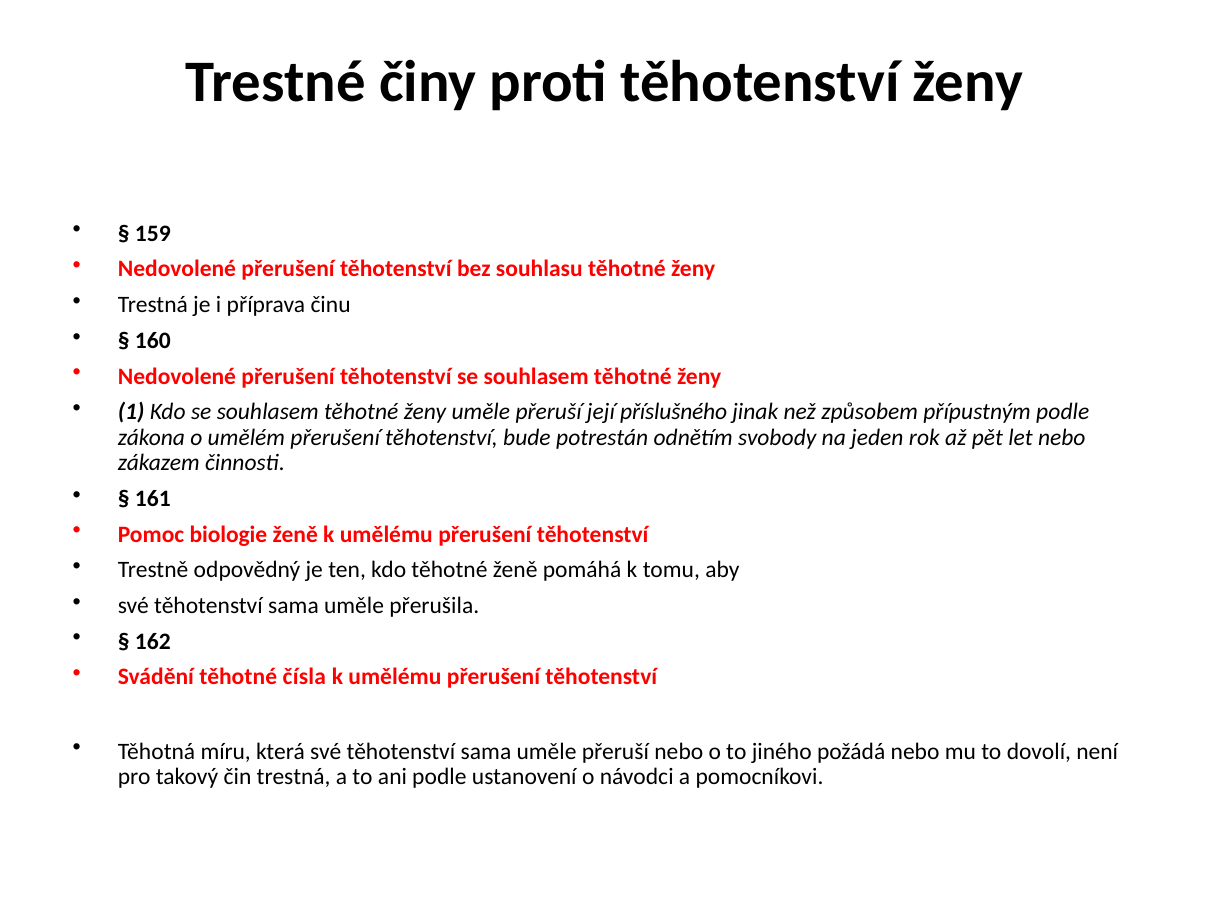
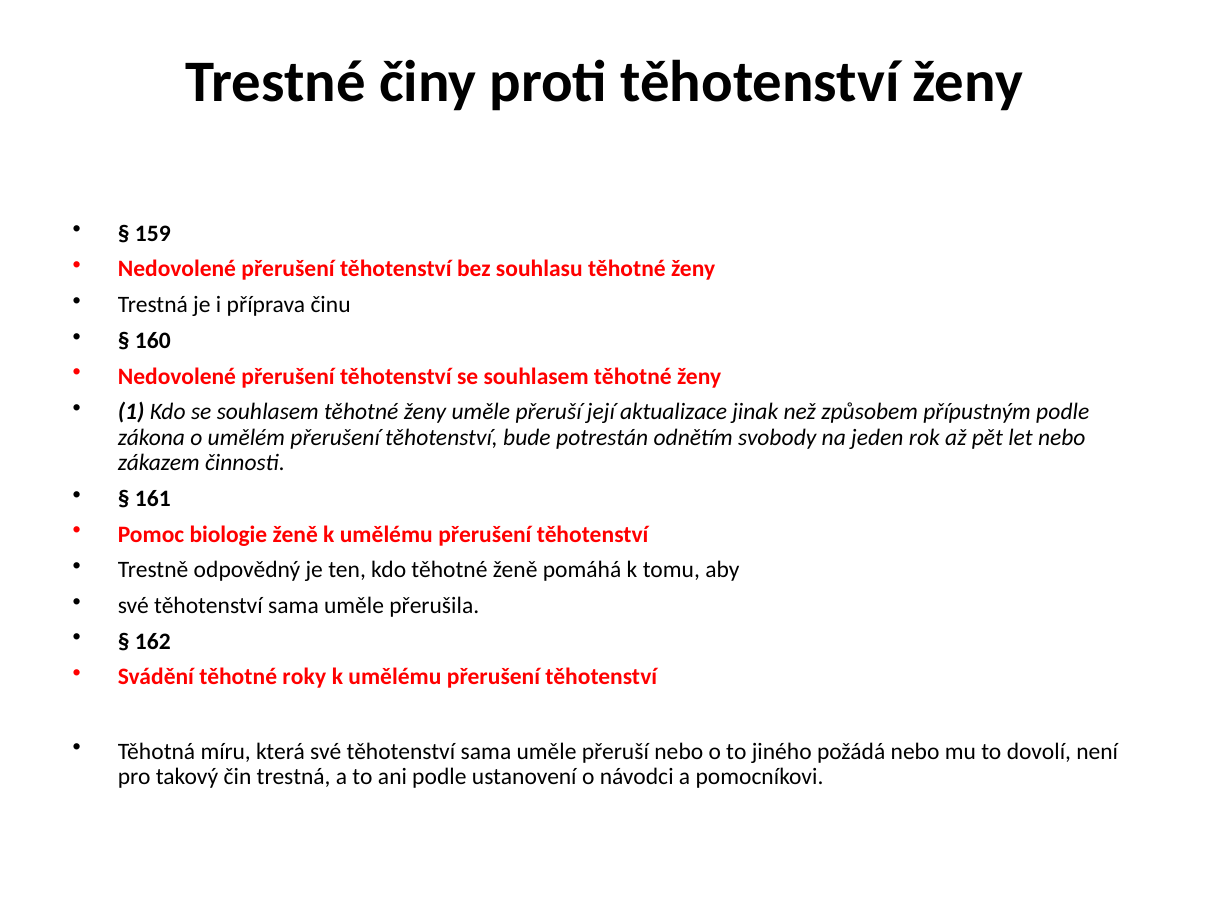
příslušného: příslušného -> aktualizace
čísla: čísla -> roky
